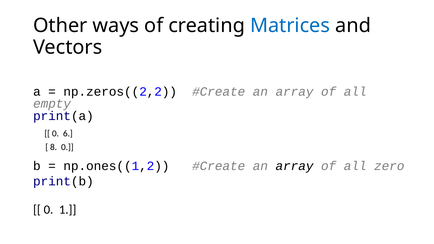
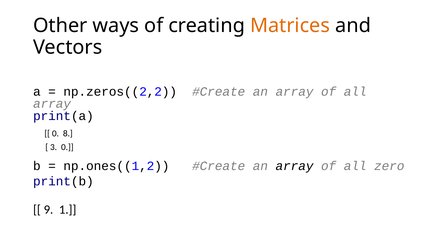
Matrices colour: blue -> orange
empty at (52, 104): empty -> array
6: 6 -> 8
8: 8 -> 3
0 at (48, 210): 0 -> 9
